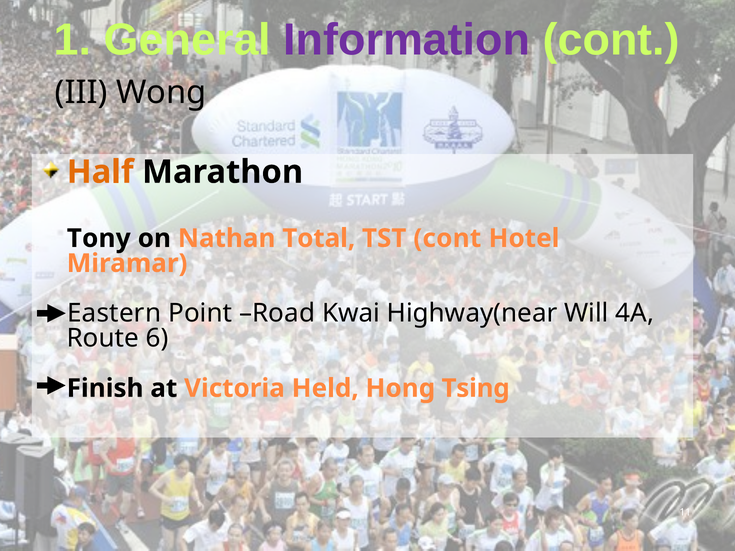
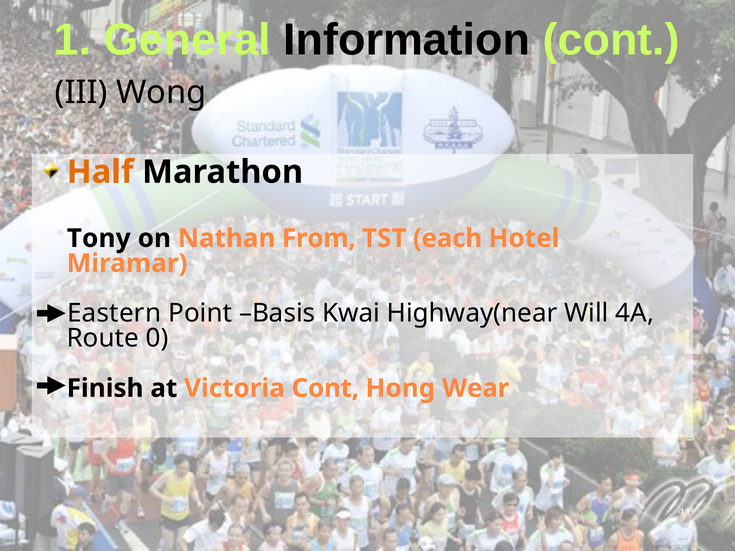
Information colour: purple -> black
Total: Total -> From
TST cont: cont -> each
Road: Road -> Basis
6: 6 -> 0
Victoria Held: Held -> Cont
Tsing: Tsing -> Wear
